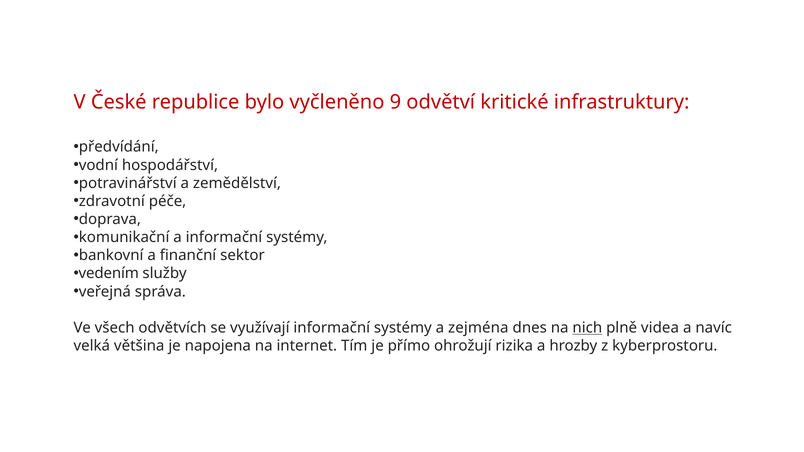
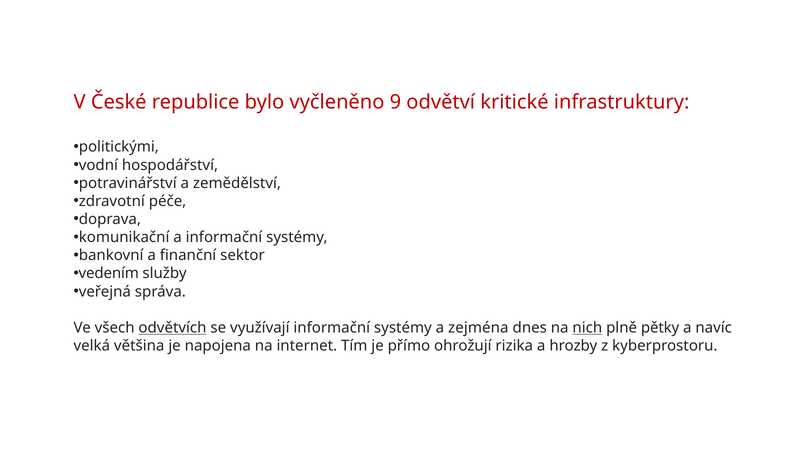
předvídání: předvídání -> politickými
odvětvích underline: none -> present
videa: videa -> pětky
